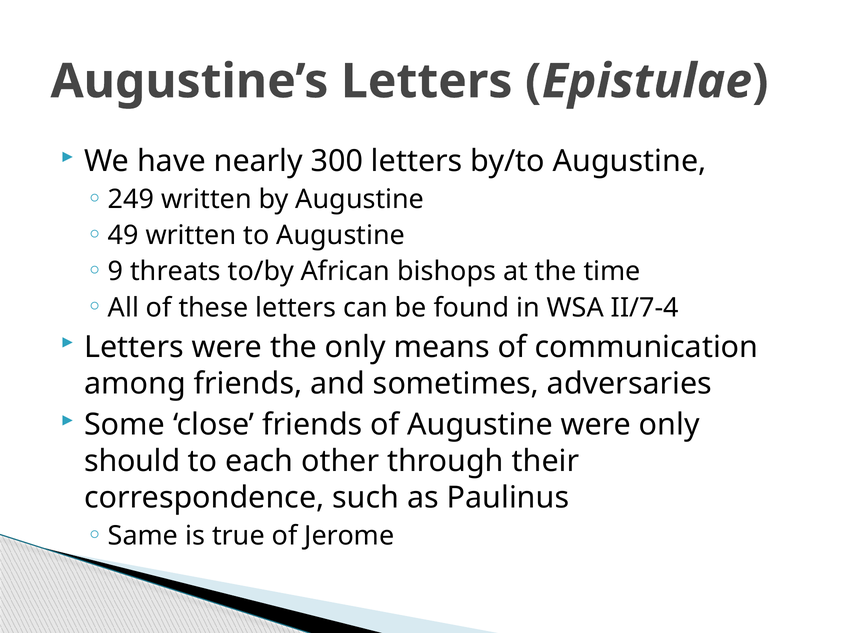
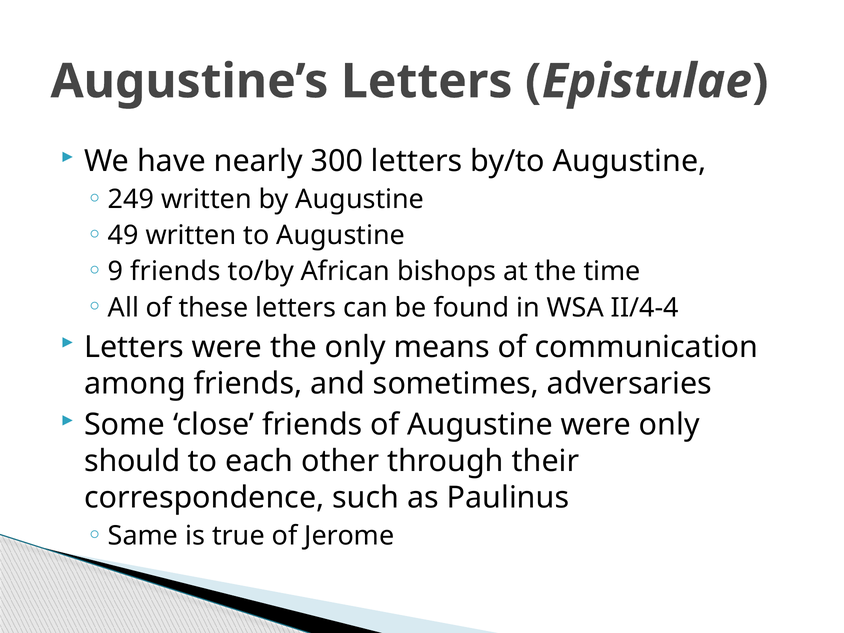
9 threats: threats -> friends
II/7-4: II/7-4 -> II/4-4
